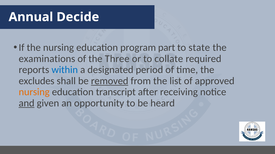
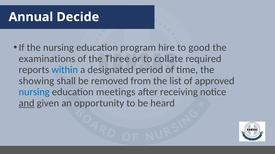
part: part -> hire
state: state -> good
excludes: excludes -> showing
removed underline: present -> none
nursing at (34, 92) colour: orange -> blue
transcript: transcript -> meetings
